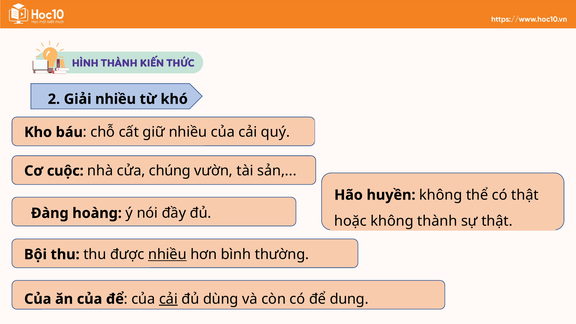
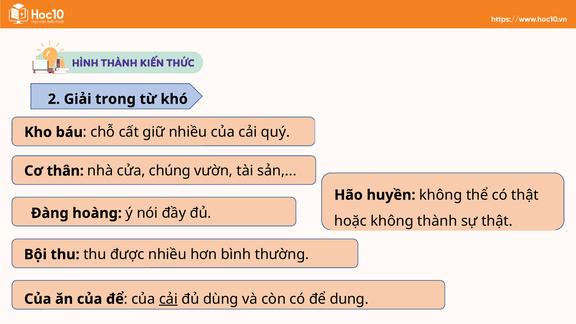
Giải nhiều: nhiều -> trong
cuộc: cuộc -> thân
nhiều at (167, 254) underline: present -> none
